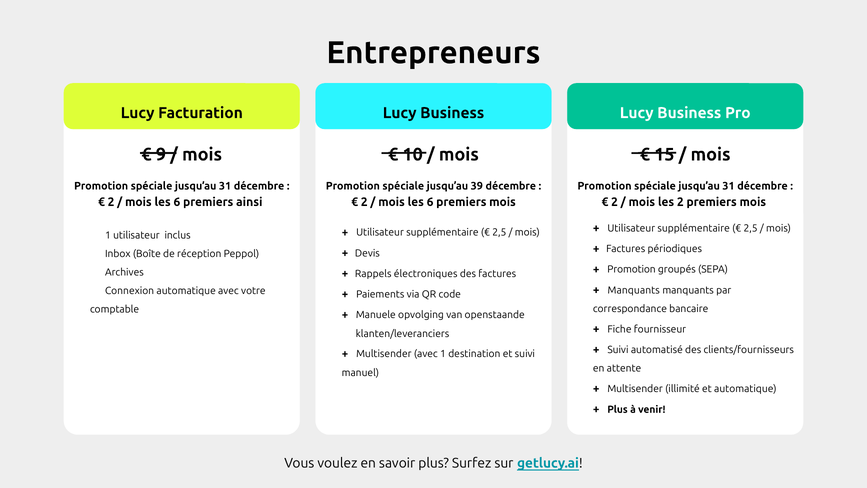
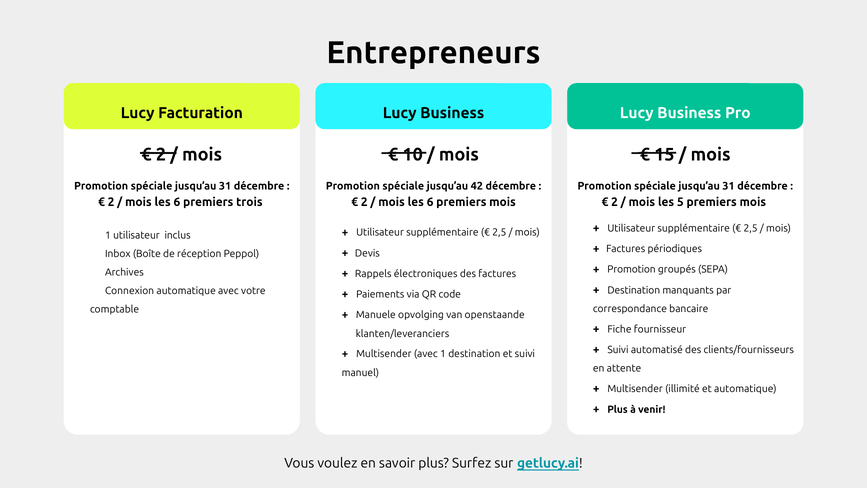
9 at (161, 154): 9 -> 2
39: 39 -> 42
ainsi: ainsi -> trois
les 2: 2 -> 5
Manquants at (634, 290): Manquants -> Destination
